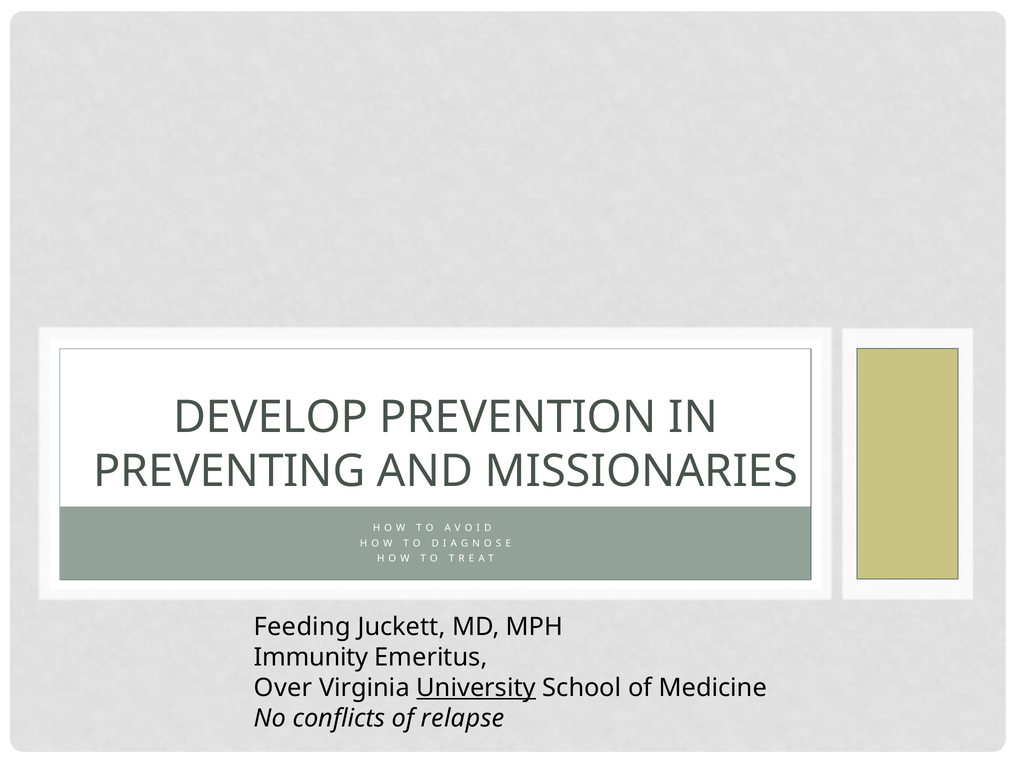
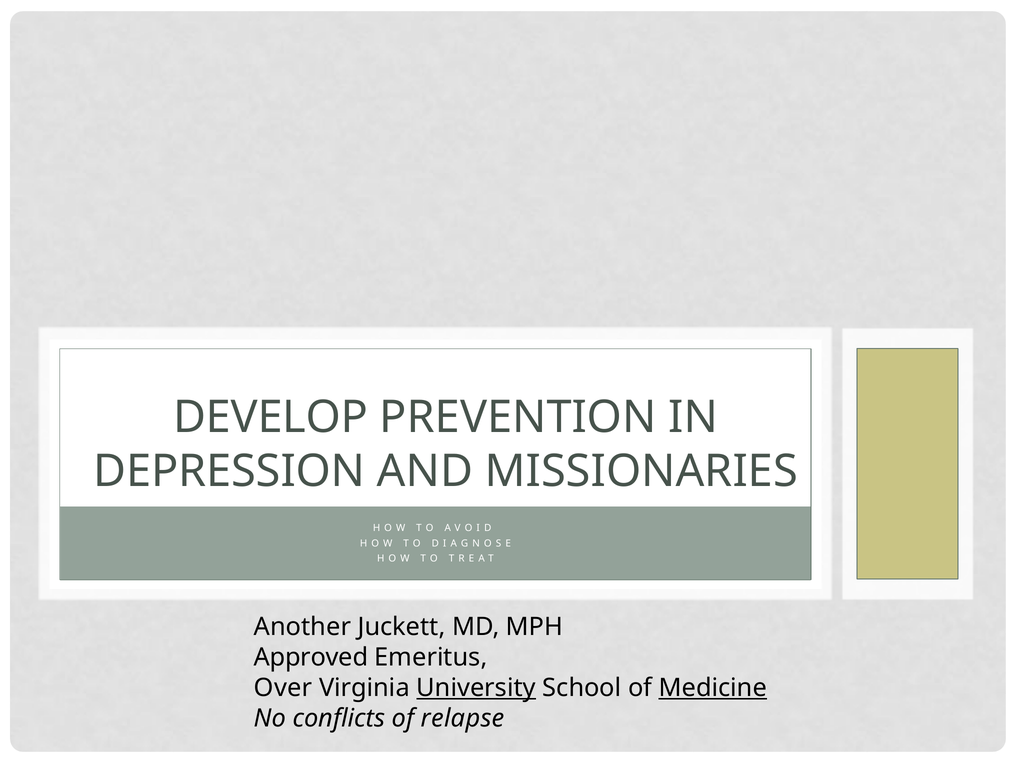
PREVENTING: PREVENTING -> DEPRESSION
Feeding: Feeding -> Another
Immunity: Immunity -> Approved
Medicine underline: none -> present
